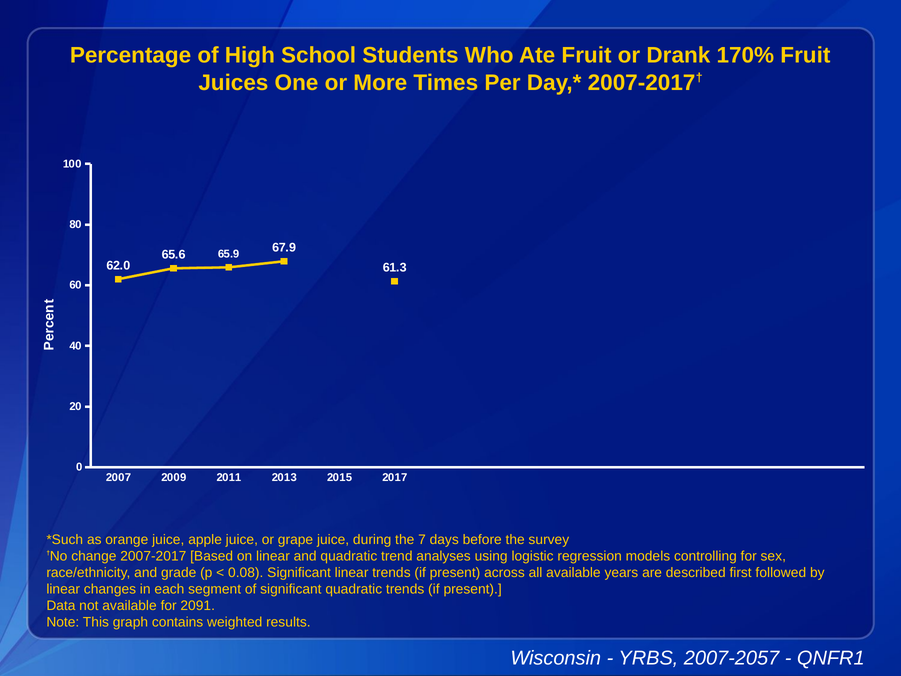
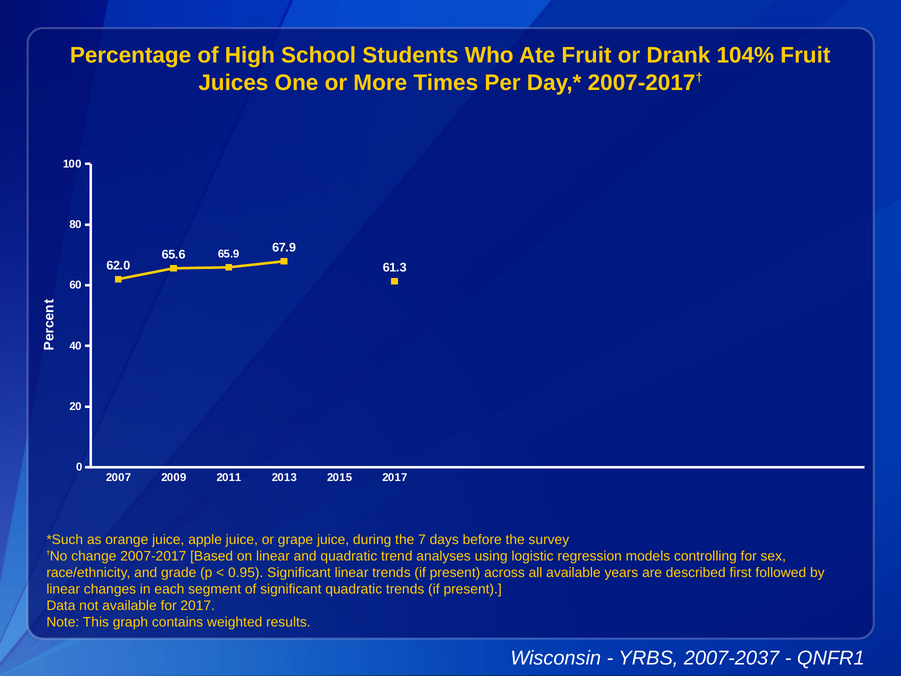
170%: 170% -> 104%
0.08: 0.08 -> 0.95
for 2091: 2091 -> 2017
2007-2057: 2007-2057 -> 2007-2037
